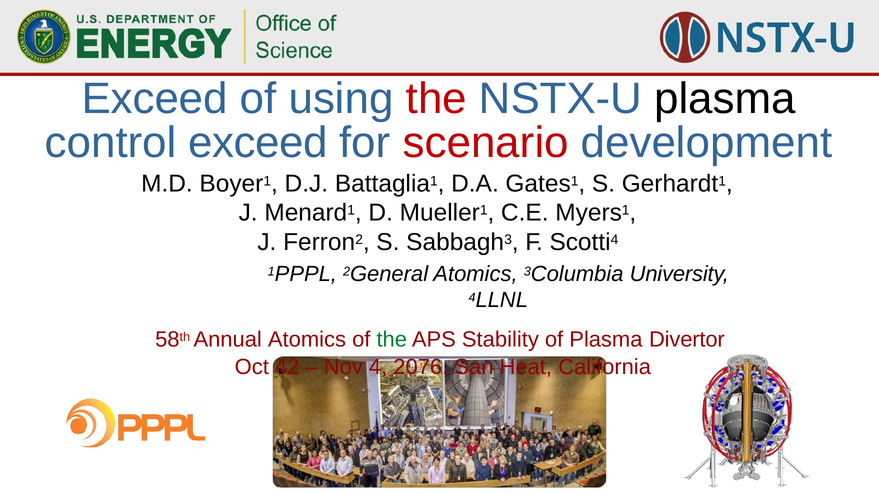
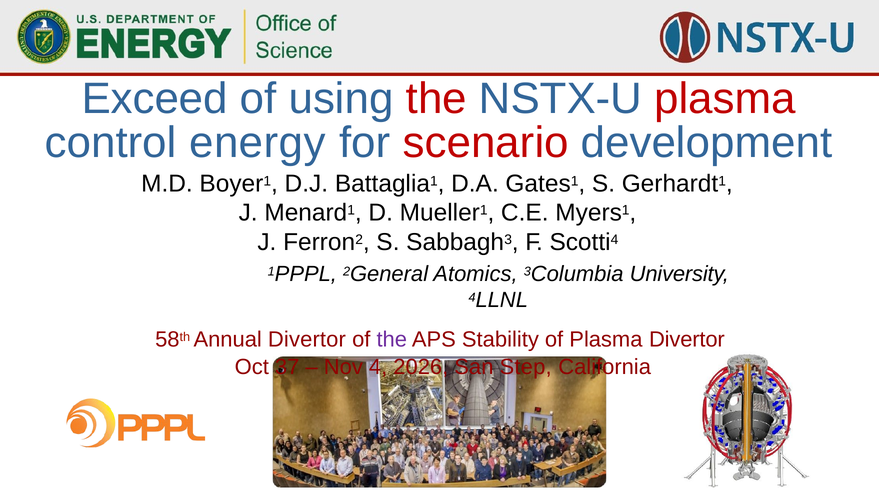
plasma at (725, 99) colour: black -> red
control exceed: exceed -> energy
Annual Atomics: Atomics -> Divertor
the at (392, 340) colour: green -> purple
42: 42 -> 37
2076: 2076 -> 2026
Heat: Heat -> Step
